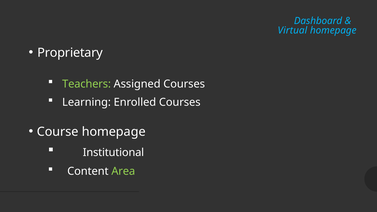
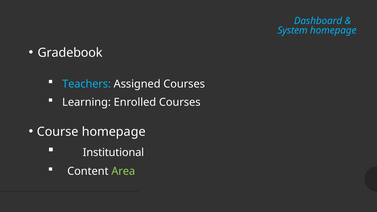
Virtual: Virtual -> System
Proprietary: Proprietary -> Gradebook
Teachers colour: light green -> light blue
